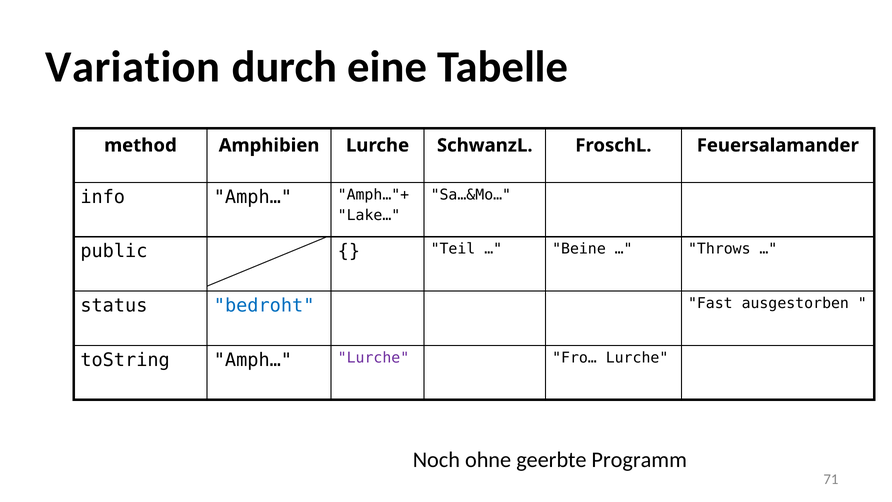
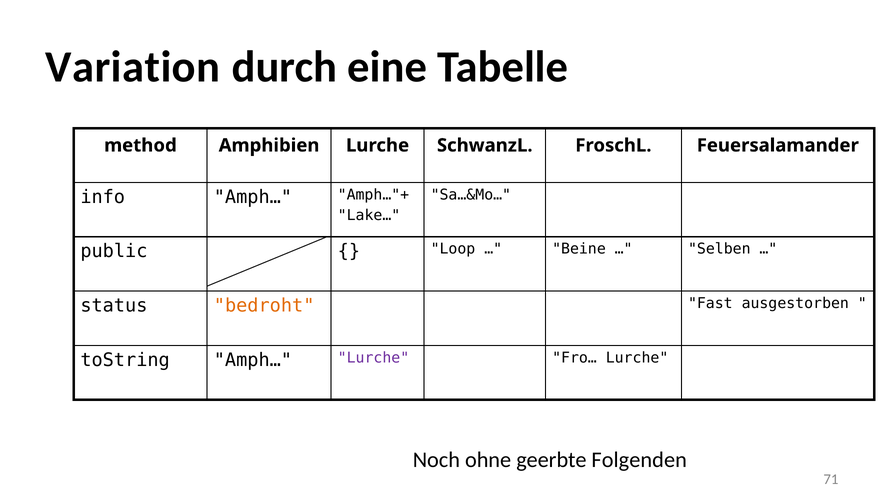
Teil: Teil -> Loop
Throws: Throws -> Selben
bedroht colour: blue -> orange
Programm: Programm -> Folgenden
